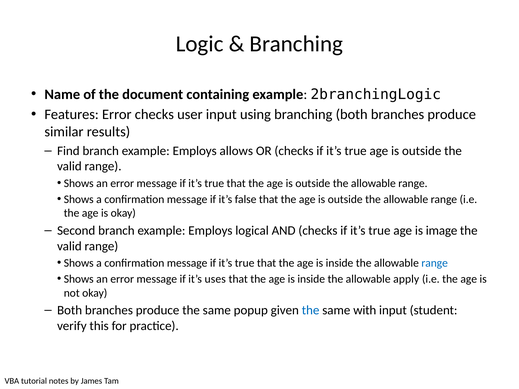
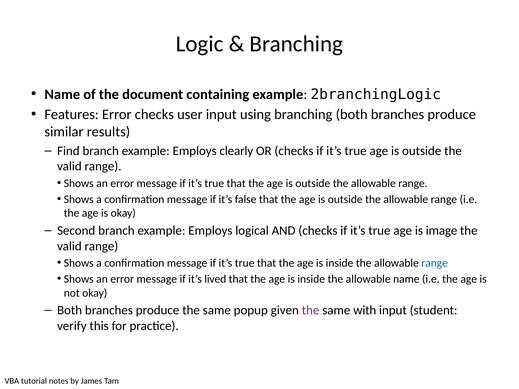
allows: allows -> clearly
uses: uses -> lived
allowable apply: apply -> name
the at (311, 311) colour: blue -> purple
